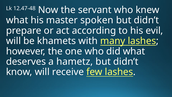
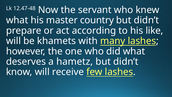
spoken: spoken -> country
evil: evil -> like
